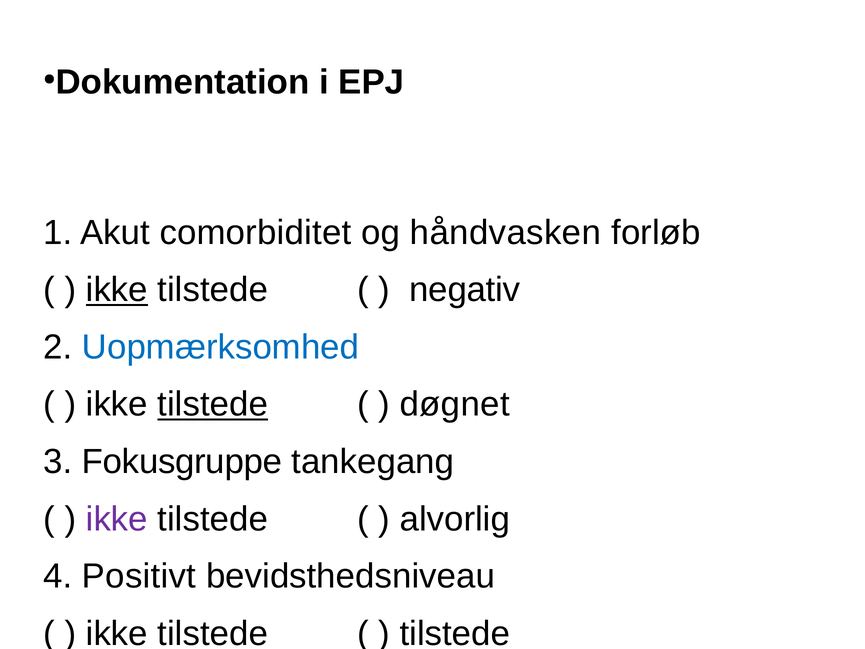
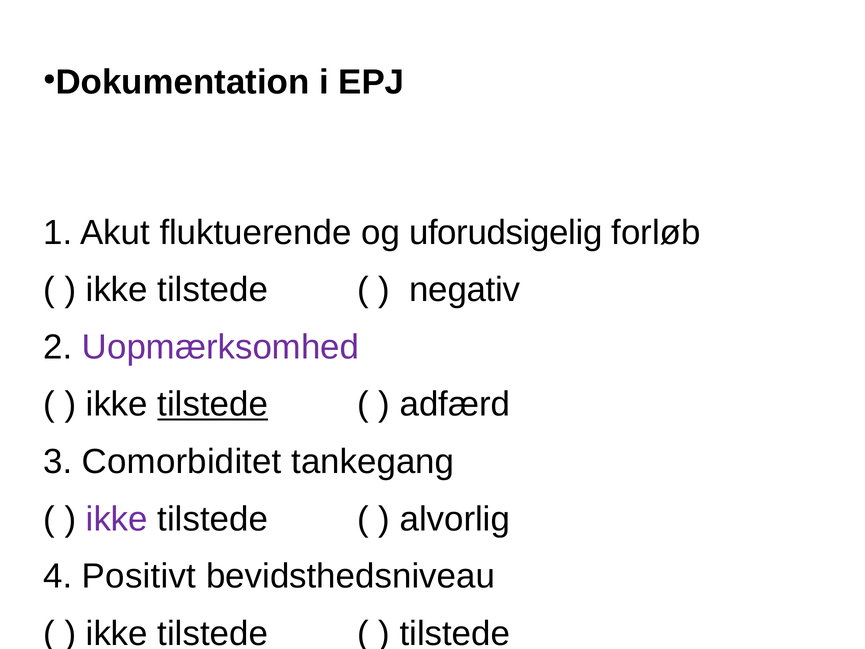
comorbiditet: comorbiditet -> fluktuerende
håndvasken: håndvasken -> uforudsigelig
ikke at (117, 290) underline: present -> none
Uopmærksomhed colour: blue -> purple
døgnet: døgnet -> adfærd
Fokusgruppe: Fokusgruppe -> Comorbiditet
